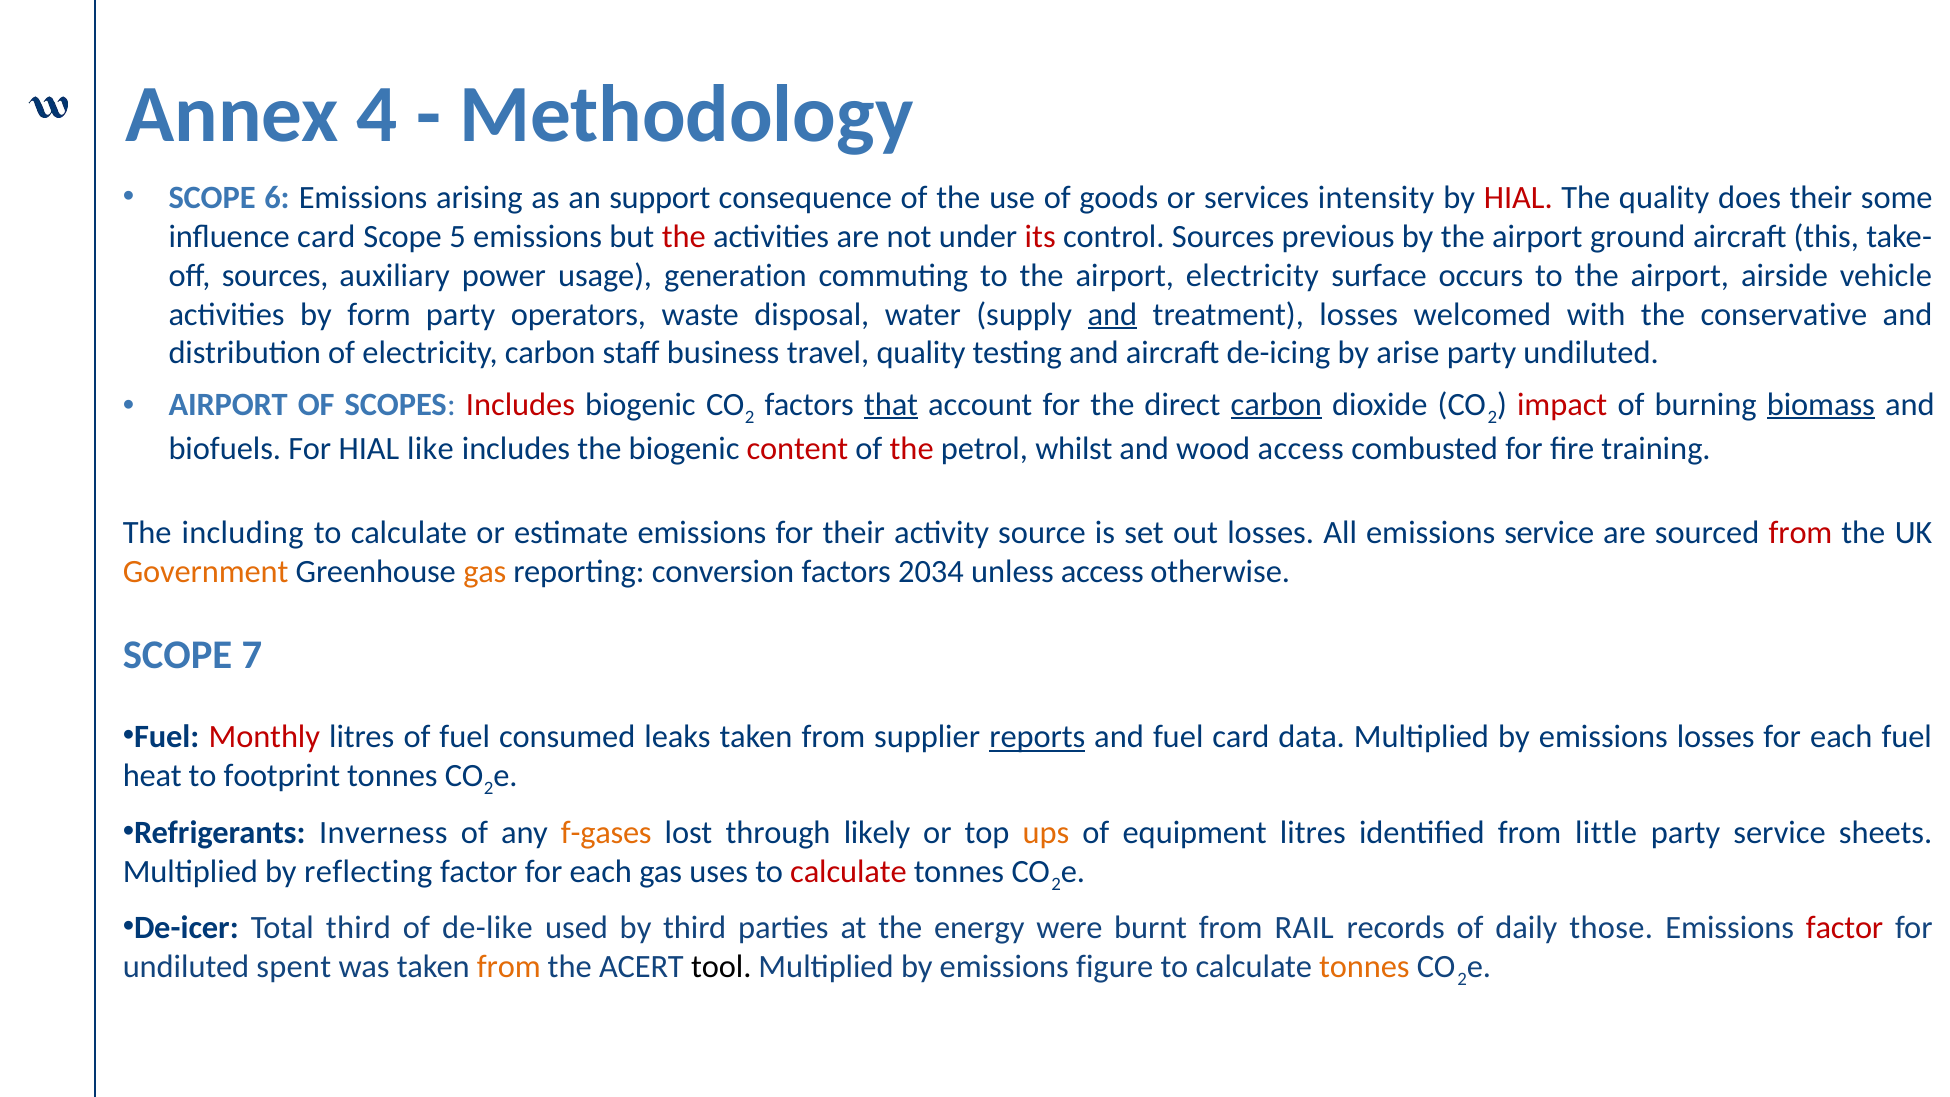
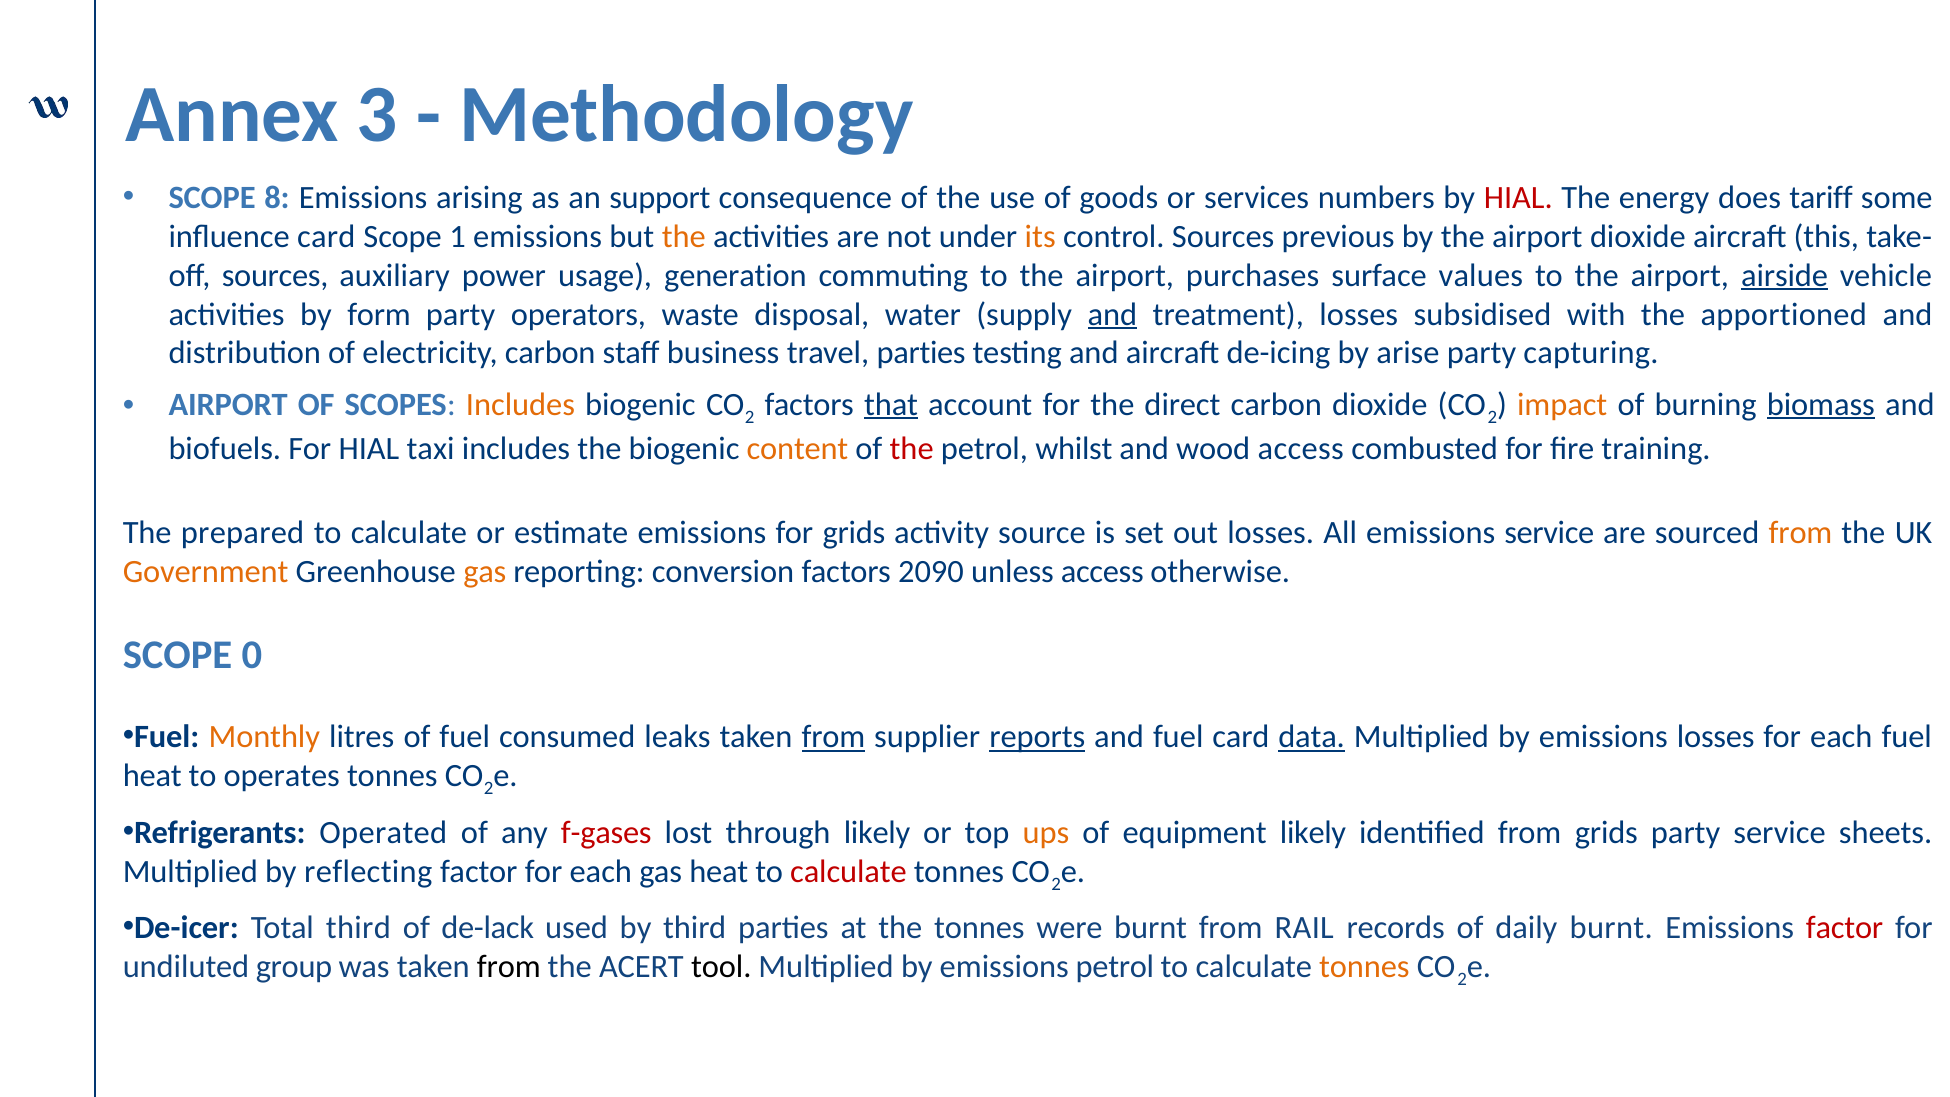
4: 4 -> 3
6: 6 -> 8
intensity: intensity -> numbers
The quality: quality -> energy
does their: their -> tariff
5: 5 -> 1
the at (684, 236) colour: red -> orange
its colour: red -> orange
airport ground: ground -> dioxide
airport electricity: electricity -> purchases
occurs: occurs -> values
airside underline: none -> present
welcomed: welcomed -> subsidised
conservative: conservative -> apportioned
travel quality: quality -> parties
party undiluted: undiluted -> capturing
Includes at (520, 404) colour: red -> orange
carbon at (1276, 404) underline: present -> none
impact colour: red -> orange
like: like -> taxi
content colour: red -> orange
including: including -> prepared
for their: their -> grids
from at (1801, 532) colour: red -> orange
2034: 2034 -> 2090
7: 7 -> 0
Monthly colour: red -> orange
from at (833, 737) underline: none -> present
data underline: none -> present
footprint: footprint -> operates
Inverness: Inverness -> Operated
f-gases colour: orange -> red
equipment litres: litres -> likely
from little: little -> grids
gas uses: uses -> heat
de-like: de-like -> de-lack
the energy: energy -> tonnes
daily those: those -> burnt
spent: spent -> group
from at (509, 967) colour: orange -> black
emissions figure: figure -> petrol
